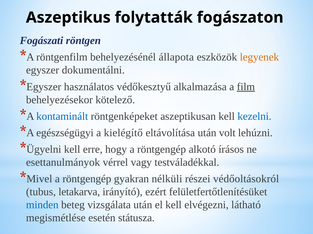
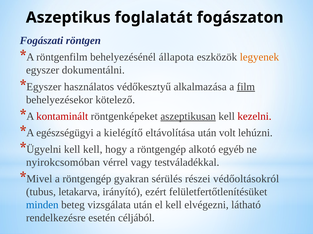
folytatták: folytatták -> foglalatát
kontaminált colour: blue -> red
aszeptikusan underline: none -> present
kezelni colour: blue -> red
kell erre: erre -> kell
írásos: írásos -> egyéb
esettanulmányok: esettanulmányok -> nyirokcsomóban
nélküli: nélküli -> sérülés
megismétlése: megismétlése -> rendelkezésre
státusza: státusza -> céljából
